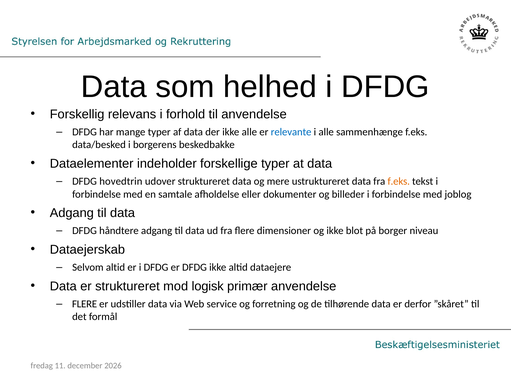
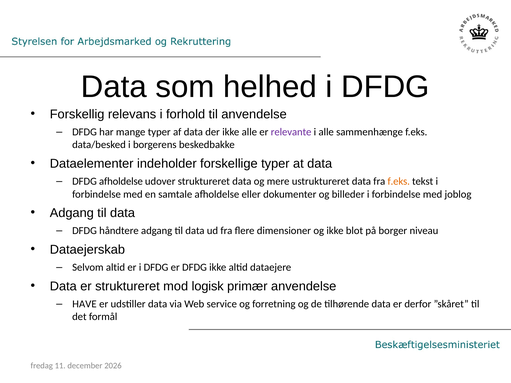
relevante colour: blue -> purple
DFDG hovedtrin: hovedtrin -> afholdelse
FLERE at (85, 304): FLERE -> HAVE
